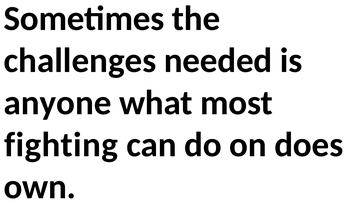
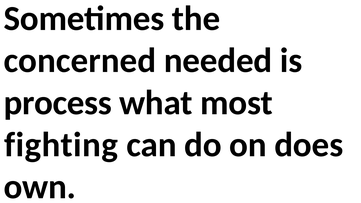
challenges: challenges -> concerned
anyone: anyone -> process
